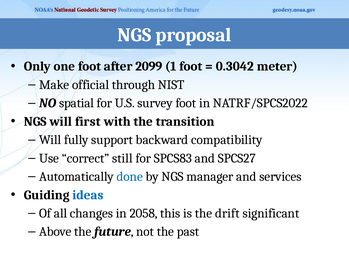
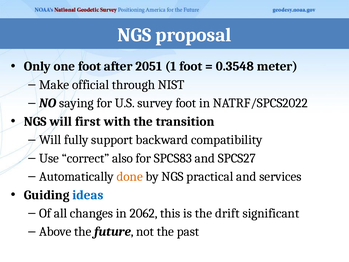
2099: 2099 -> 2051
0.3042: 0.3042 -> 0.3548
spatial: spatial -> saying
still: still -> also
done colour: blue -> orange
manager: manager -> practical
2058: 2058 -> 2062
